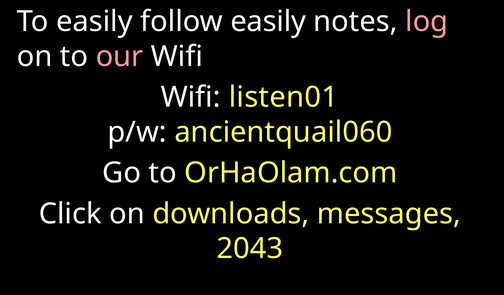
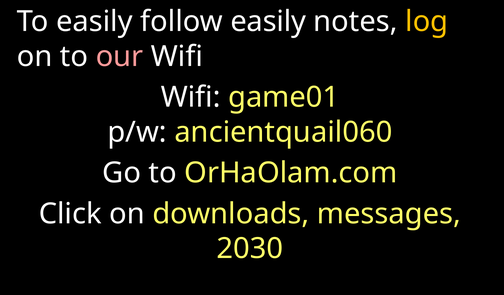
log colour: pink -> yellow
listen01: listen01 -> game01
2043: 2043 -> 2030
